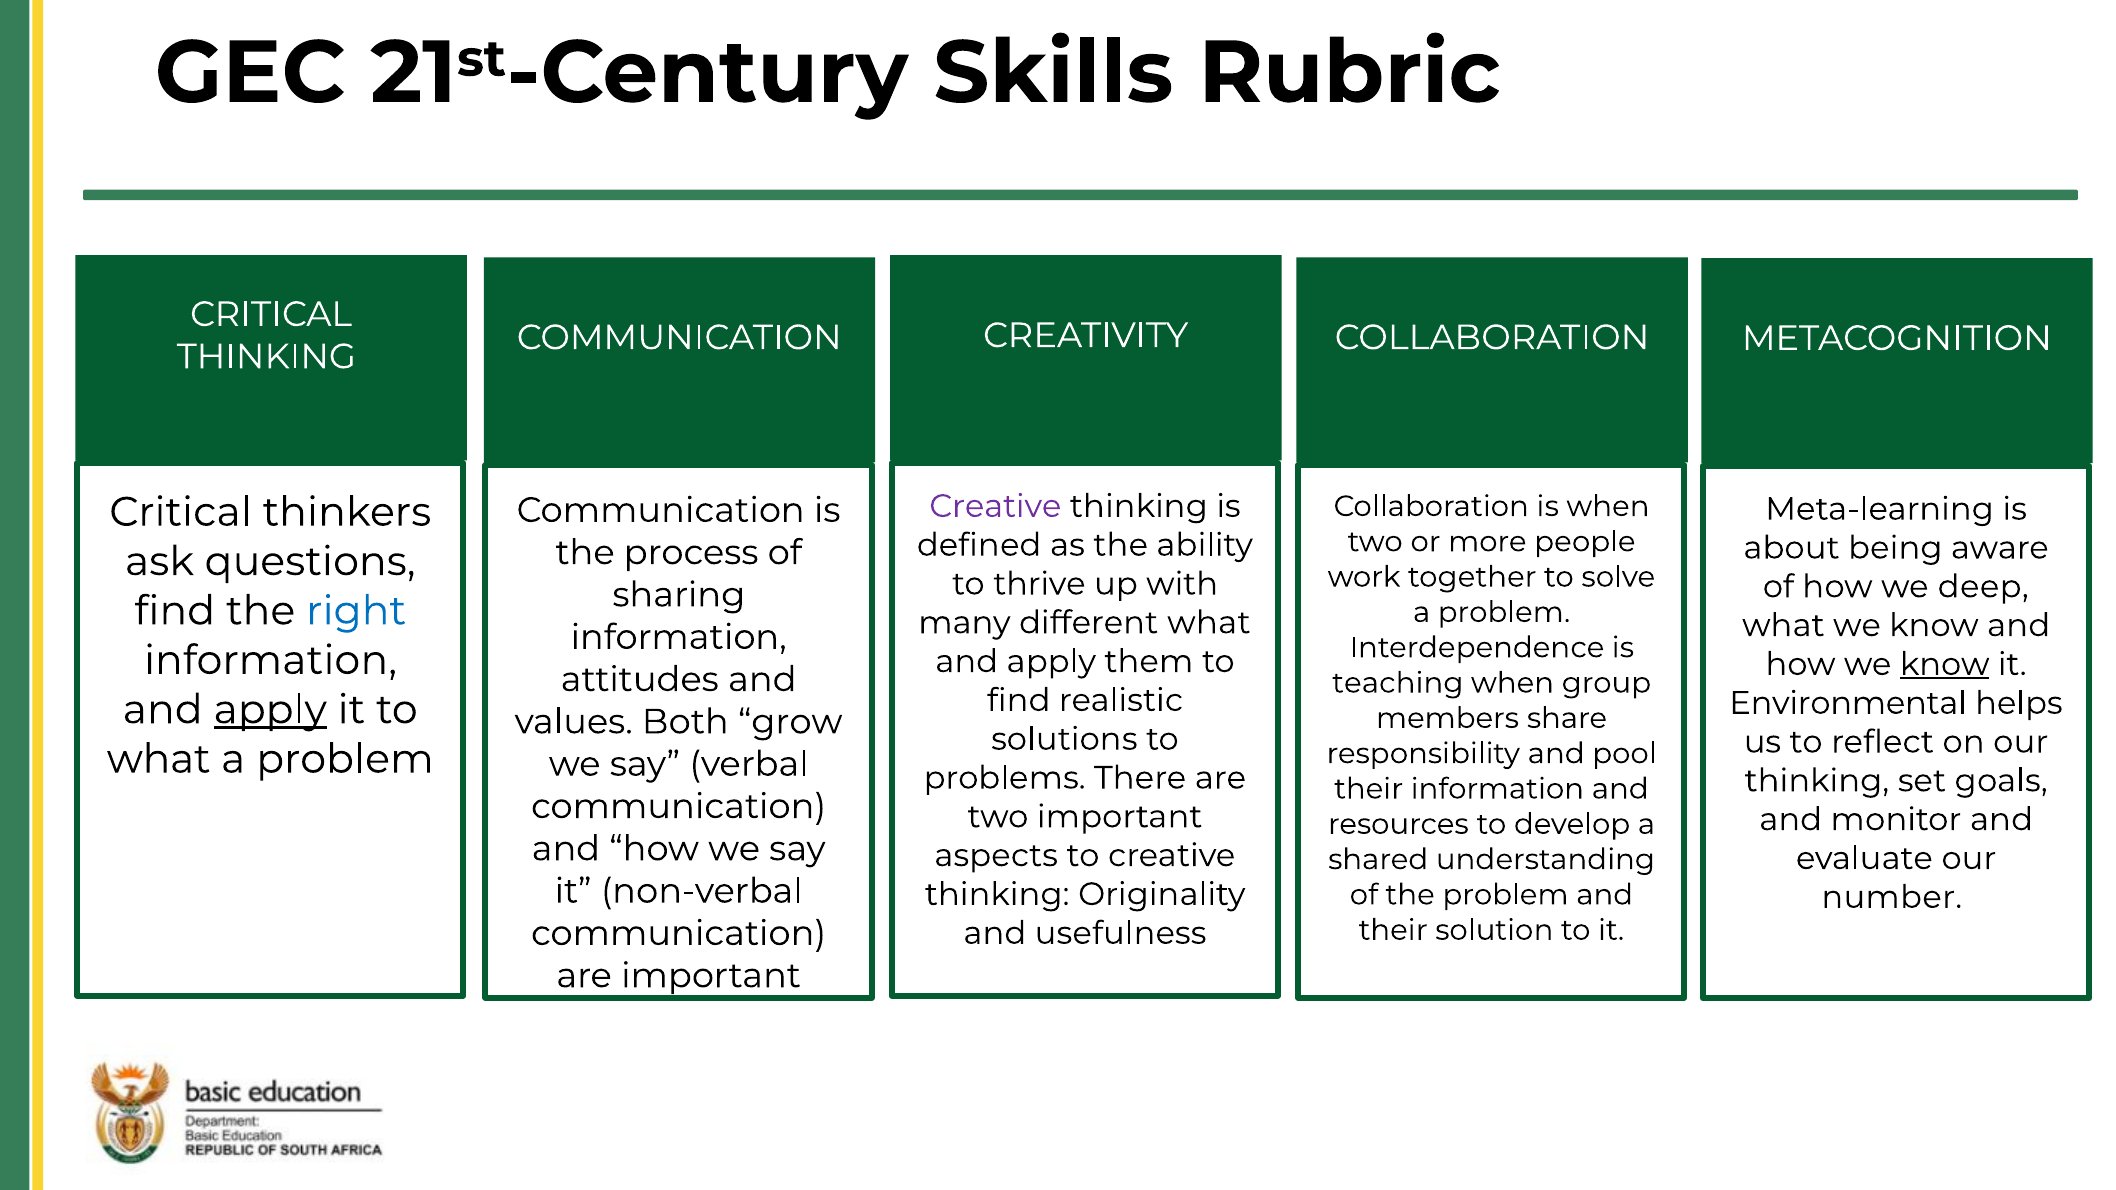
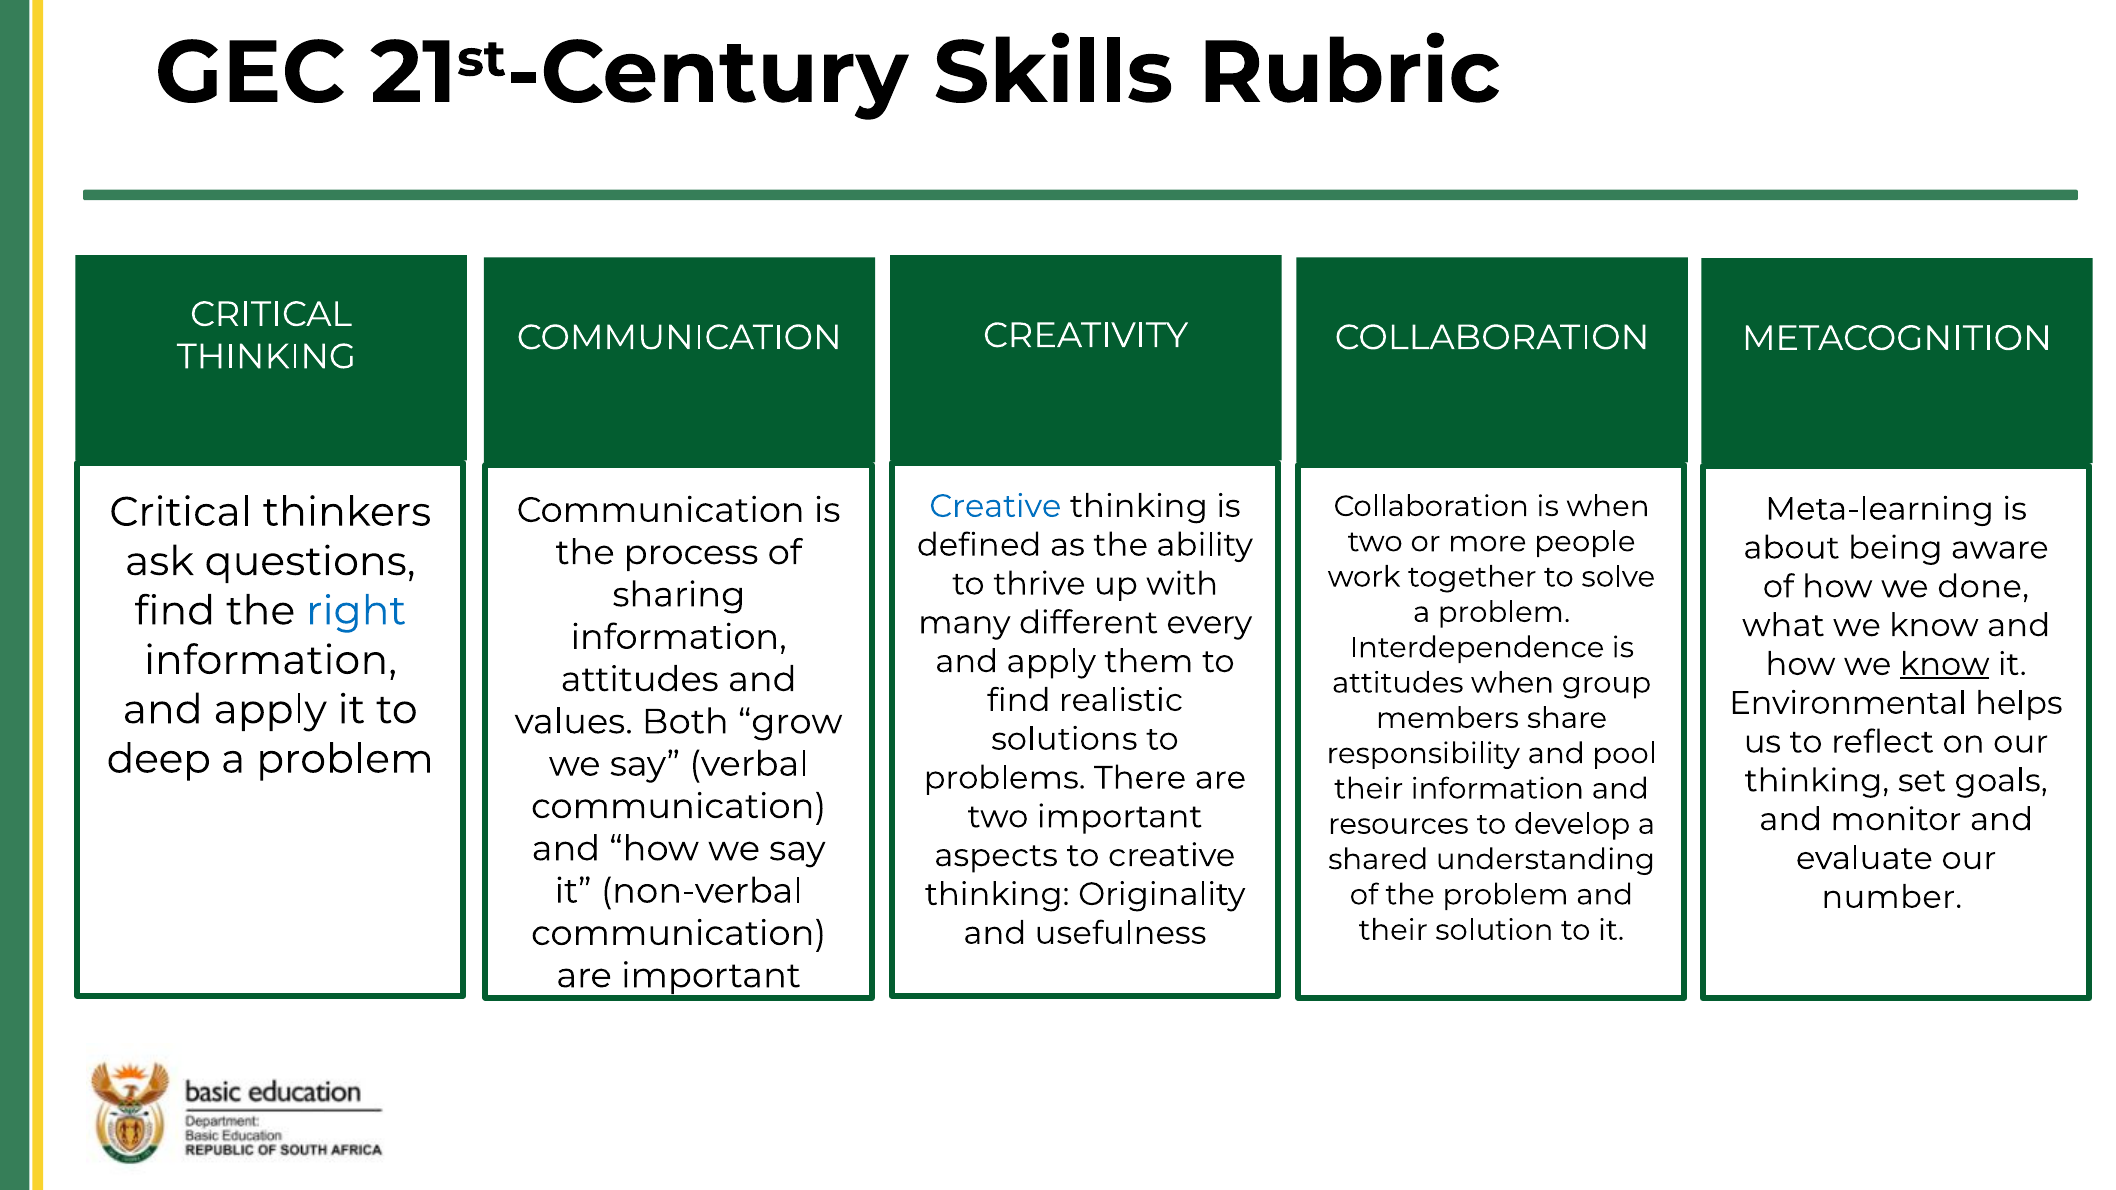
Creative at (995, 506) colour: purple -> blue
deep: deep -> done
different what: what -> every
teaching at (1398, 683): teaching -> attitudes
apply at (270, 710) underline: present -> none
what at (159, 759): what -> deep
